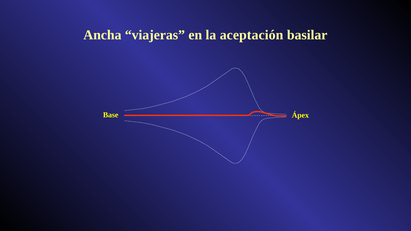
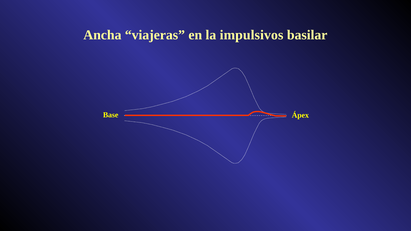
aceptación: aceptación -> impulsivos
